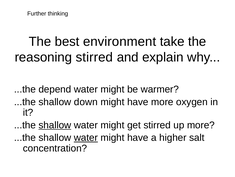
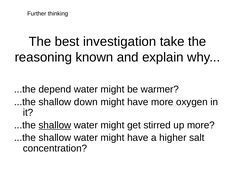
environment: environment -> investigation
reasoning stirred: stirred -> known
water at (86, 137) underline: present -> none
